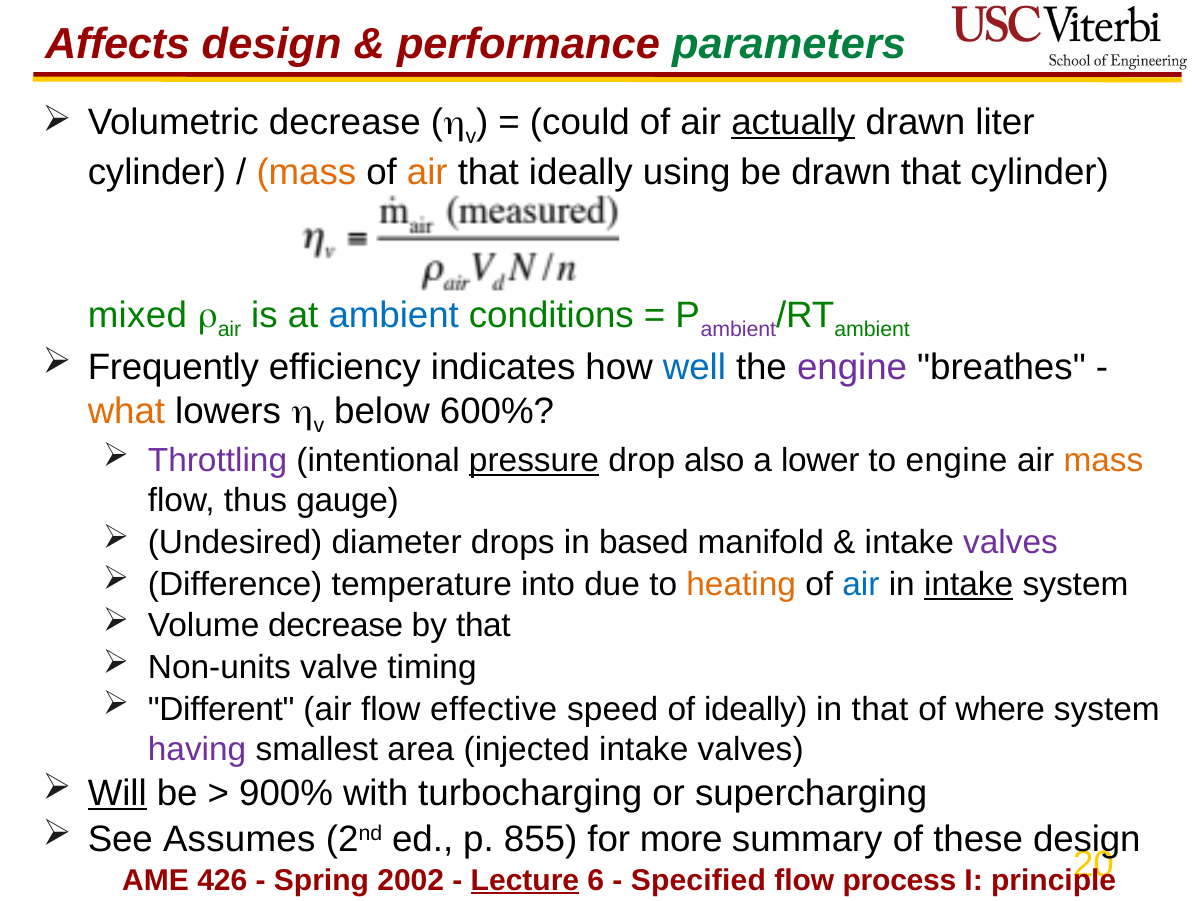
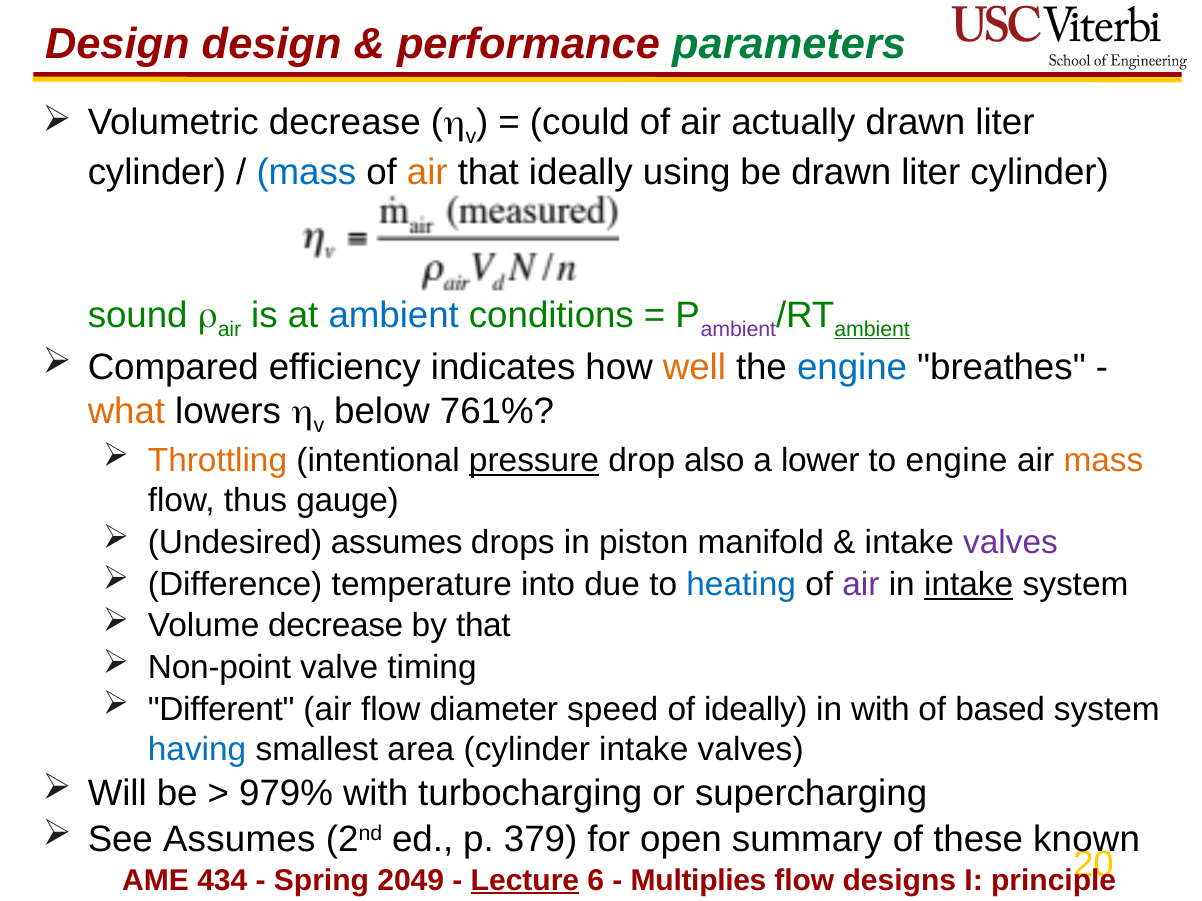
Affects at (117, 44): Affects -> Design
actually underline: present -> none
mass at (306, 173) colour: orange -> blue
be drawn that: that -> liter
mixed: mixed -> sound
ambient at (872, 330) underline: none -> present
Frequently: Frequently -> Compared
well colour: blue -> orange
engine at (852, 367) colour: purple -> blue
600%: 600% -> 761%
Throttling colour: purple -> orange
Undesired diameter: diameter -> assumes
based: based -> piston
heating colour: orange -> blue
air at (861, 585) colour: blue -> purple
Non-units: Non-units -> Non-point
effective: effective -> diameter
in that: that -> with
where: where -> based
having colour: purple -> blue
area injected: injected -> cylinder
Will underline: present -> none
900%: 900% -> 979%
855: 855 -> 379
more: more -> open
these design: design -> known
426: 426 -> 434
2002: 2002 -> 2049
Specified: Specified -> Multiplies
process: process -> designs
